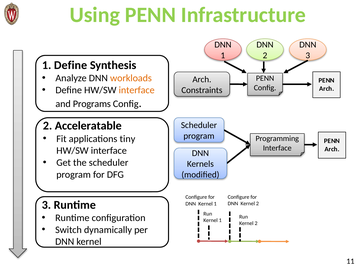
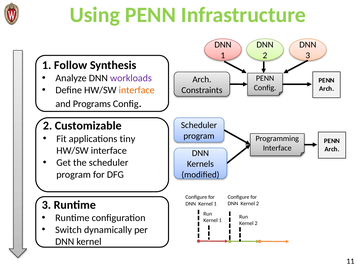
1 Define: Define -> Follow
workloads colour: orange -> purple
Acceleratable: Acceleratable -> Customizable
